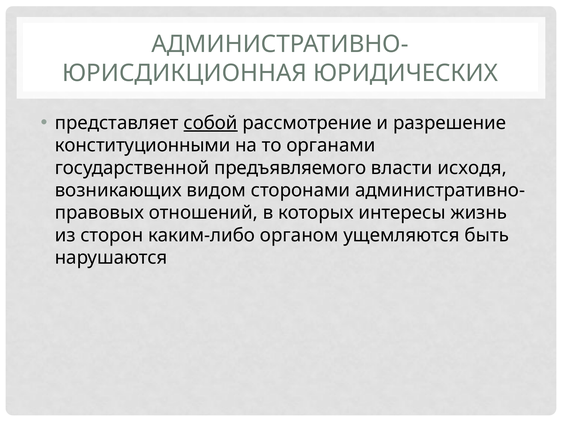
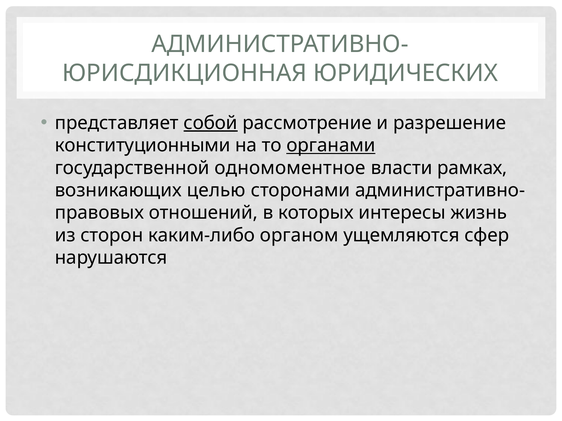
органами underline: none -> present
предъявляемого: предъявляемого -> одномоментное
исходя: исходя -> рамках
видом: видом -> целью
быть: быть -> сфер
